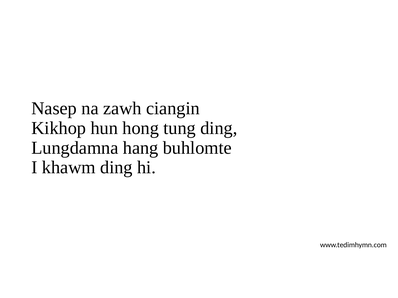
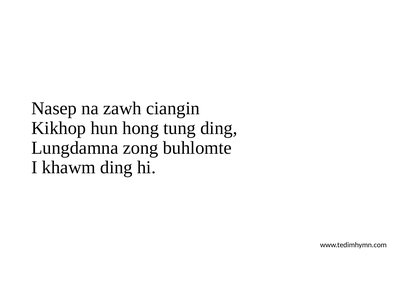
hang: hang -> zong
